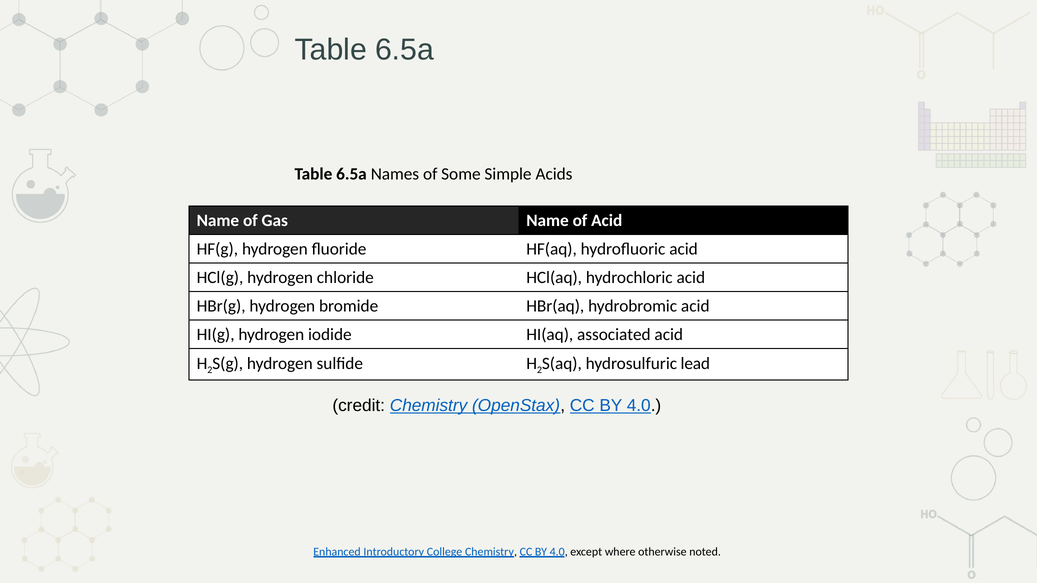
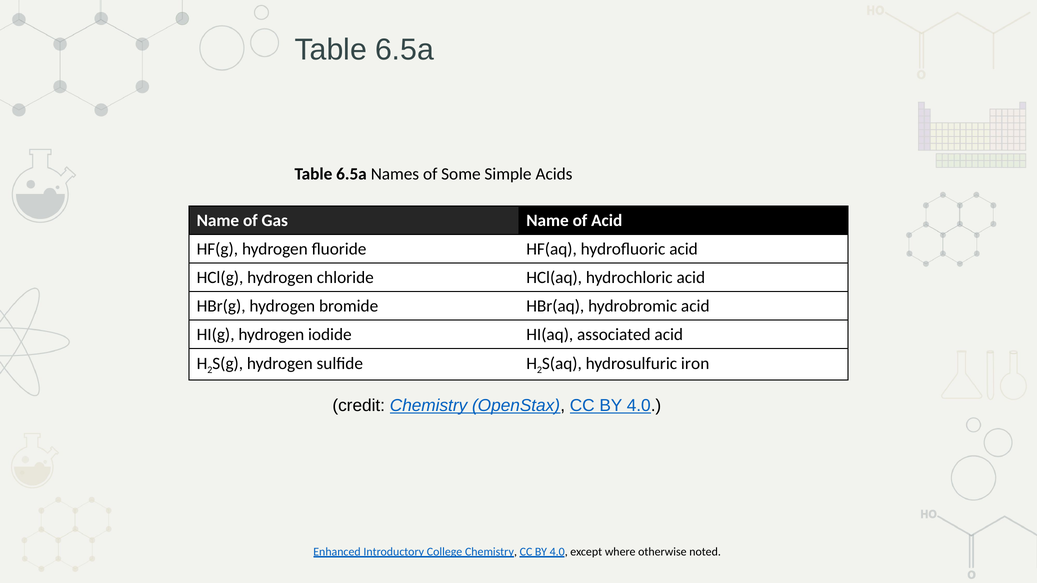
lead: lead -> iron
